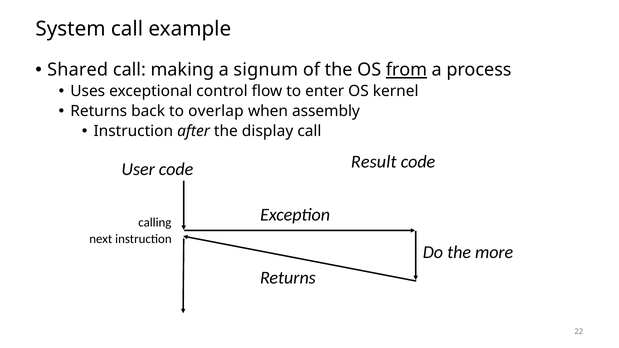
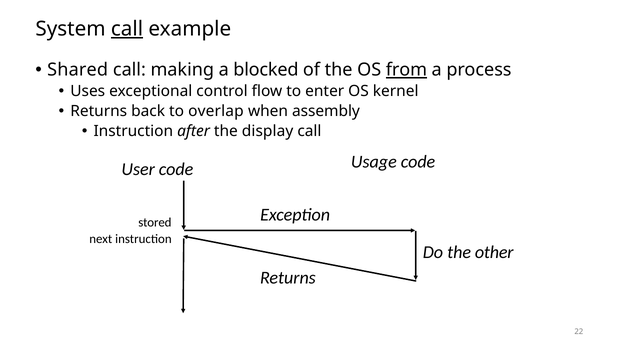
call at (127, 29) underline: none -> present
signum: signum -> blocked
Result: Result -> Usage
calling: calling -> stored
more: more -> other
